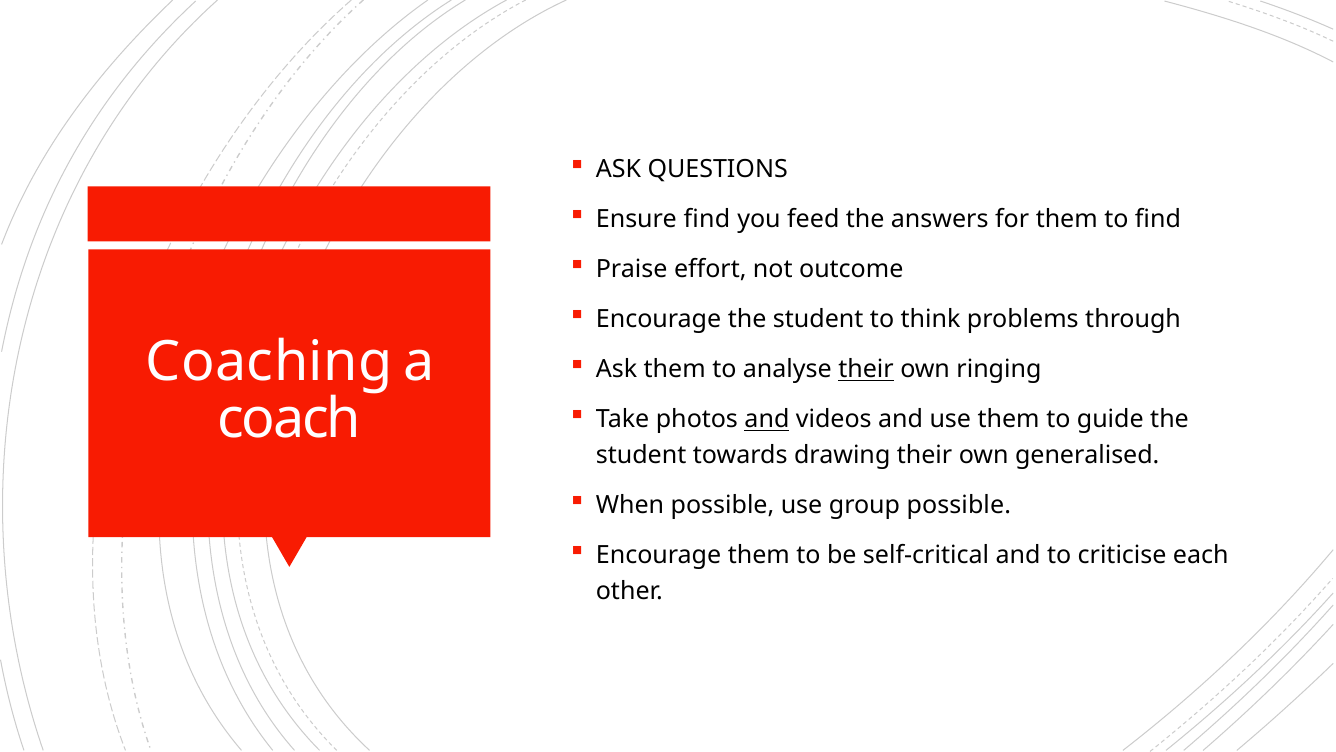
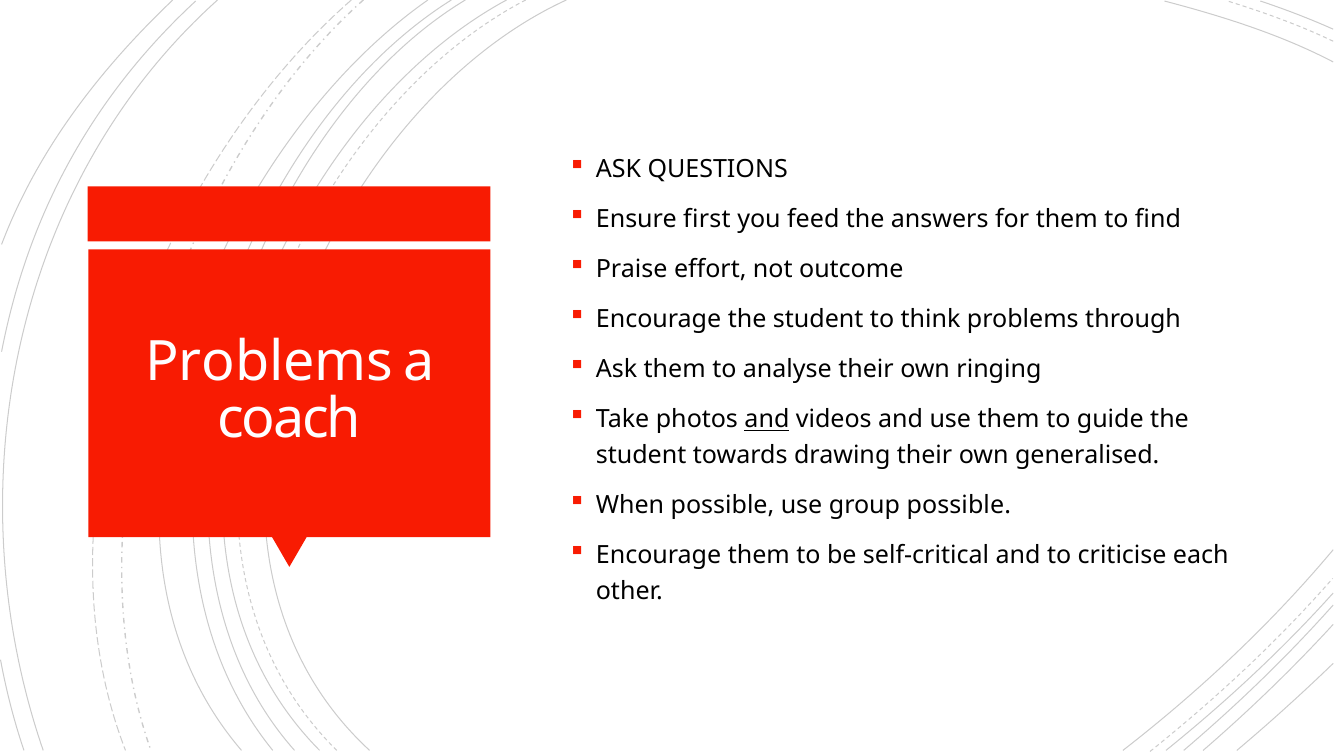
Ensure find: find -> first
Coaching at (269, 362): Coaching -> Problems
their at (866, 369) underline: present -> none
